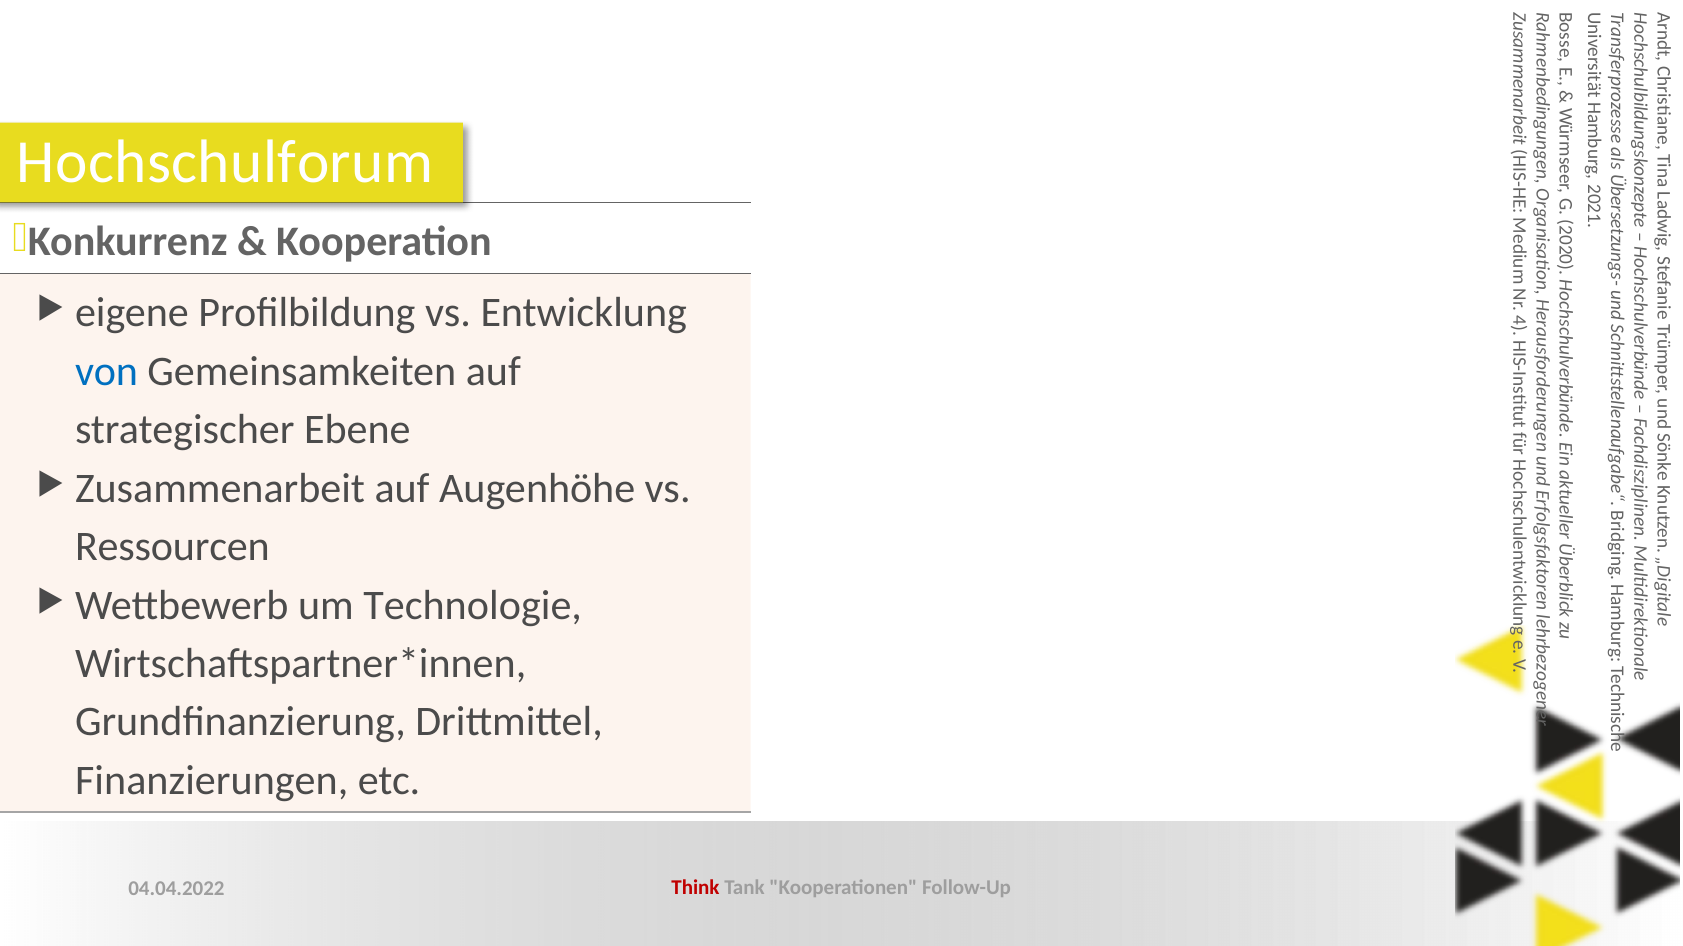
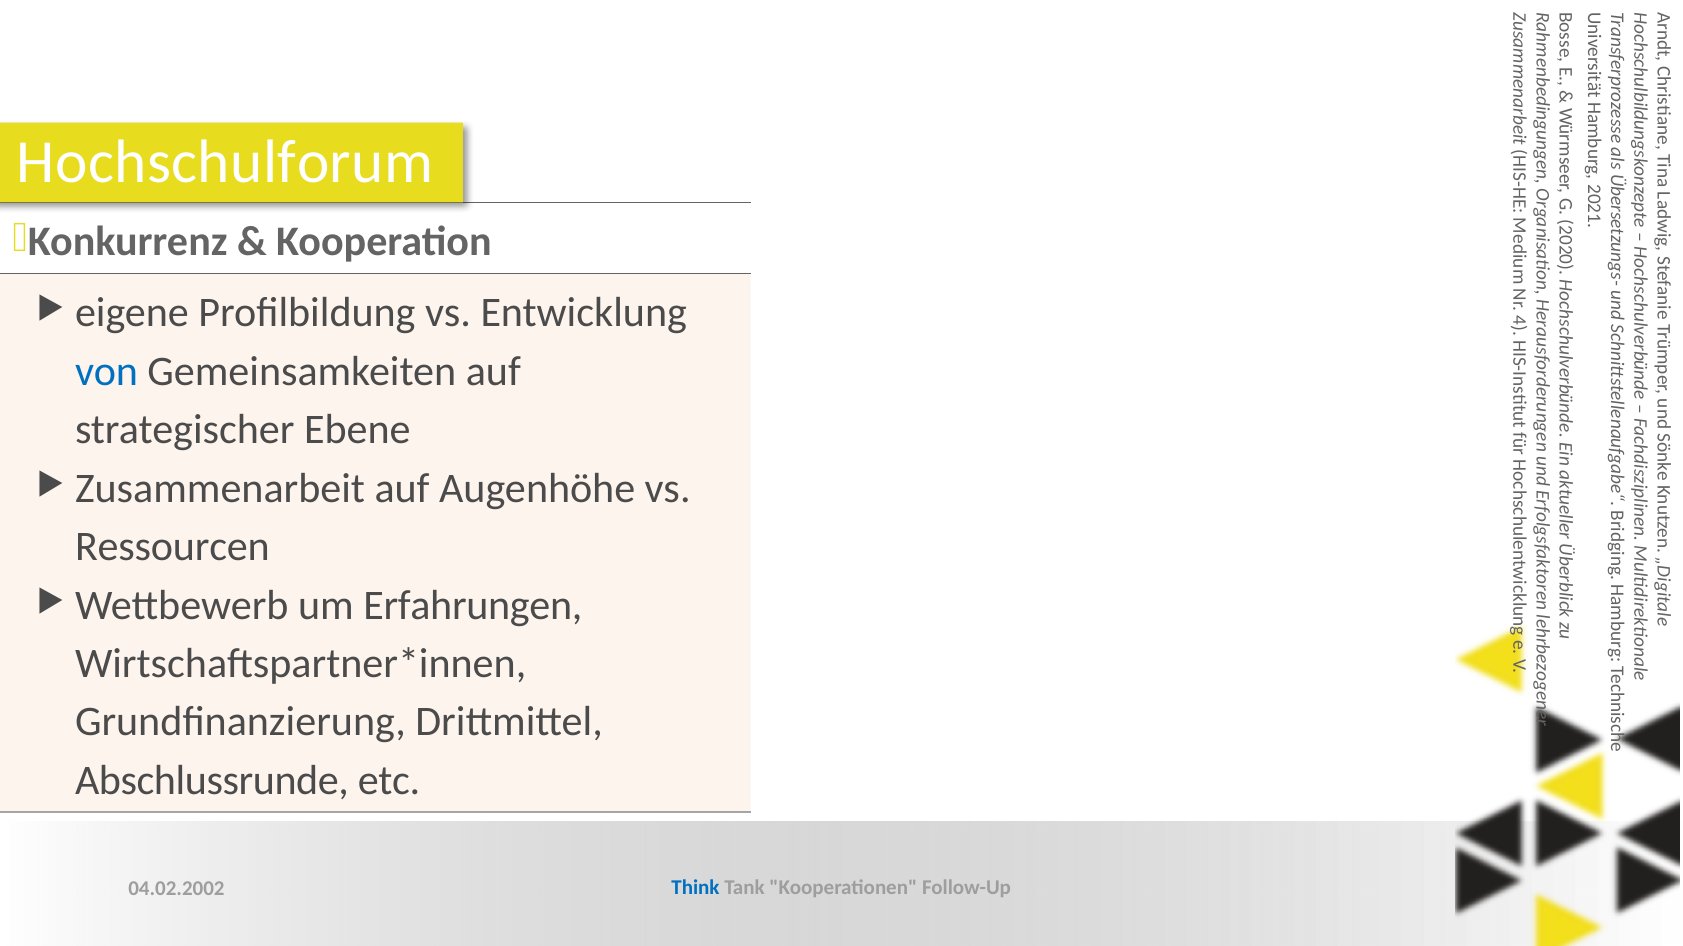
Technologie: Technologie -> Erfahrungen
Finanzierungen: Finanzierungen -> Abschlussrunde
Think colour: red -> blue
04.04.2022: 04.04.2022 -> 04.02.2002
